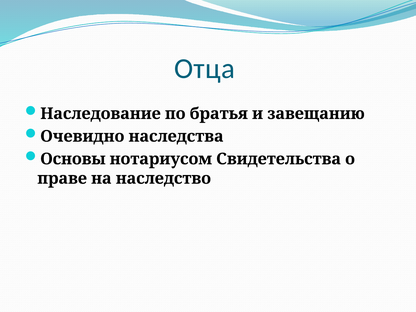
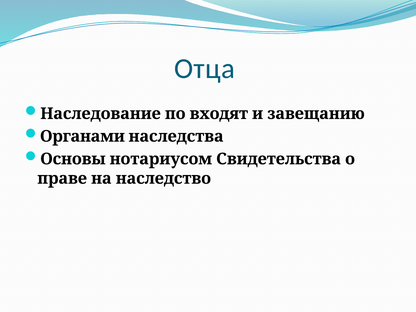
братья: братья -> входят
Очевидно: Очевидно -> Органами
